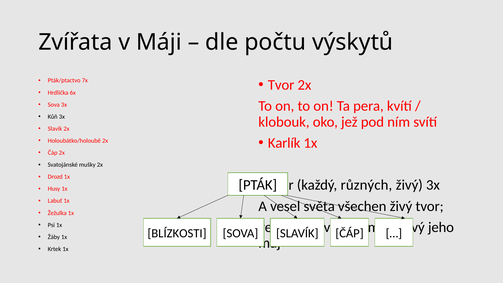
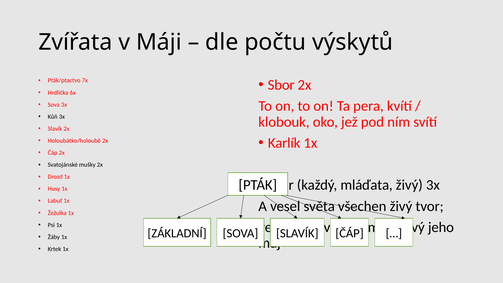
Tvor at (281, 85): Tvor -> Sbor
různých: různých -> mláďata
BLÍZKOSTI: BLÍZKOSTI -> ZÁKLADNÍ
